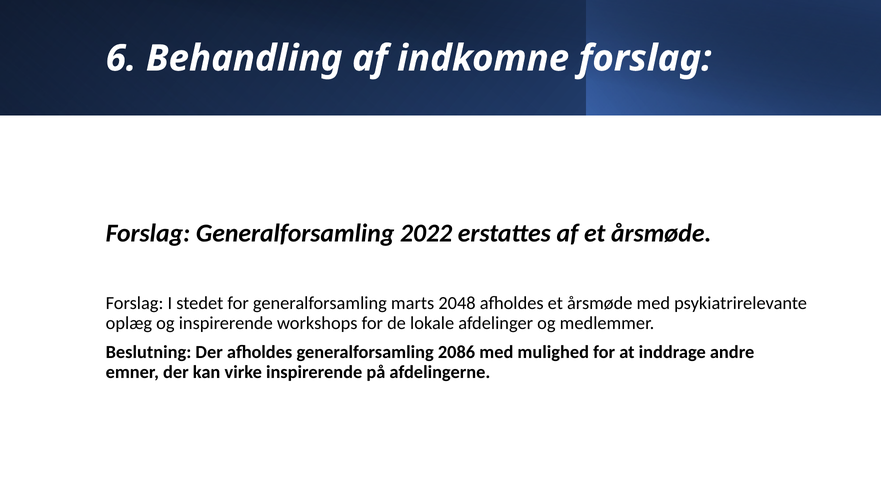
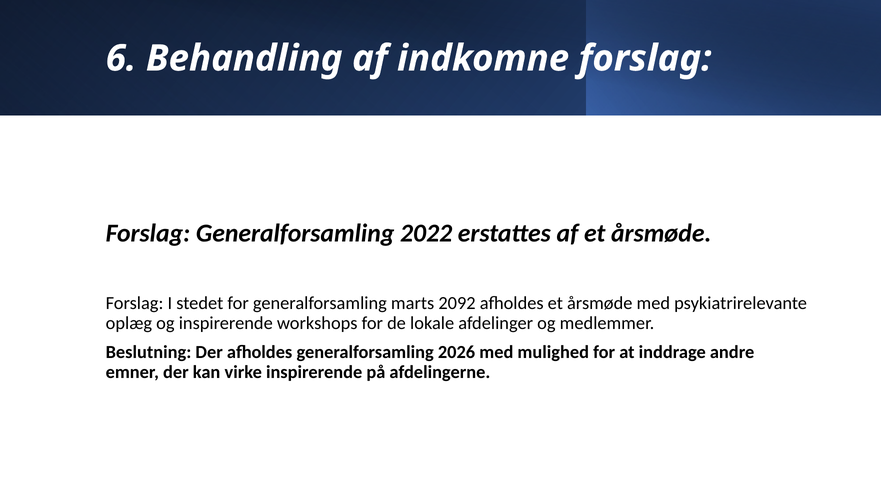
2048: 2048 -> 2092
2086: 2086 -> 2026
